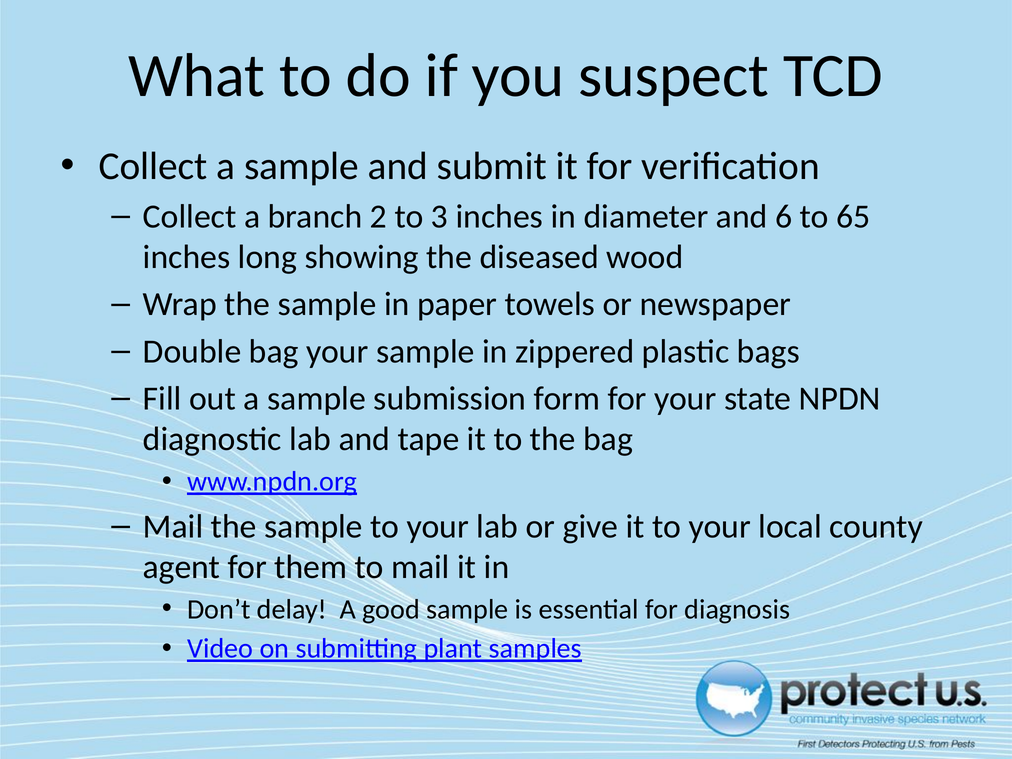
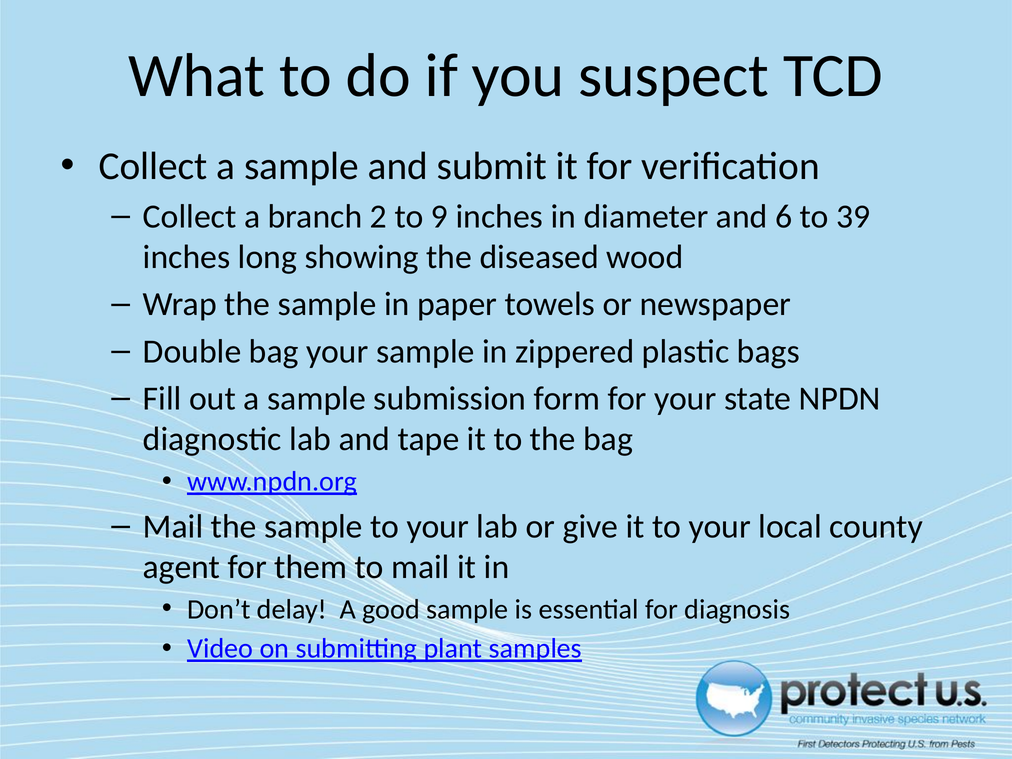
3: 3 -> 9
65: 65 -> 39
